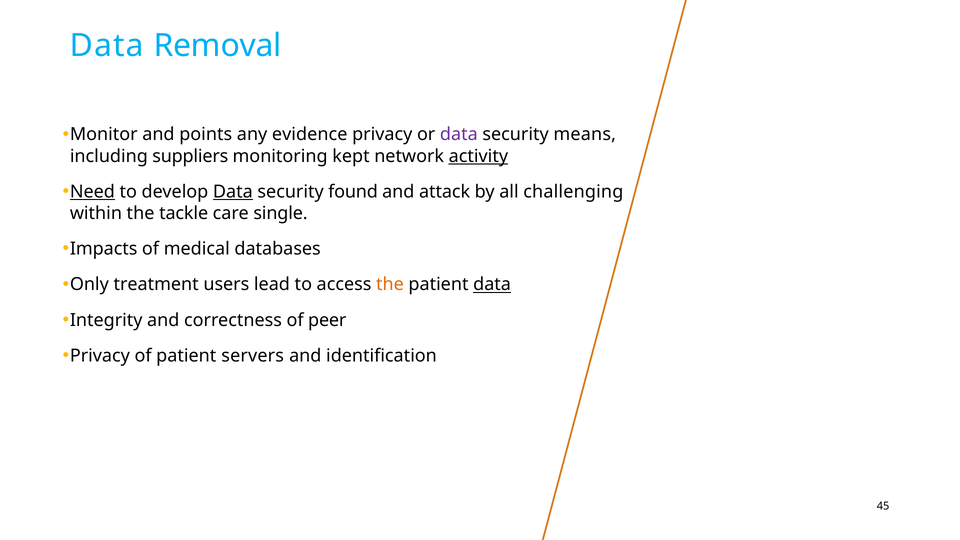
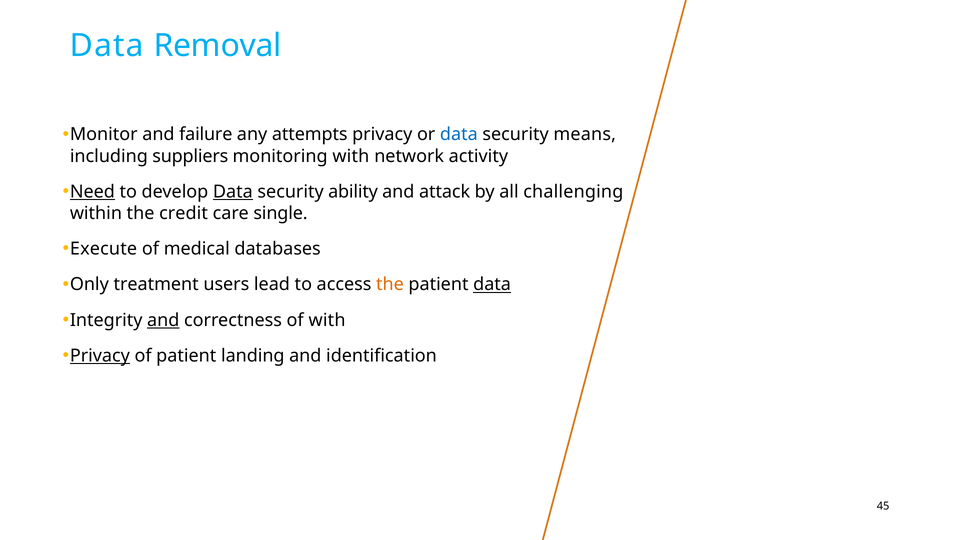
points: points -> failure
evidence: evidence -> attempts
data at (459, 135) colour: purple -> blue
monitoring kept: kept -> with
activity underline: present -> none
found: found -> ability
tackle: tackle -> credit
Impacts: Impacts -> Execute
and at (163, 320) underline: none -> present
of peer: peer -> with
Privacy at (100, 356) underline: none -> present
servers: servers -> landing
